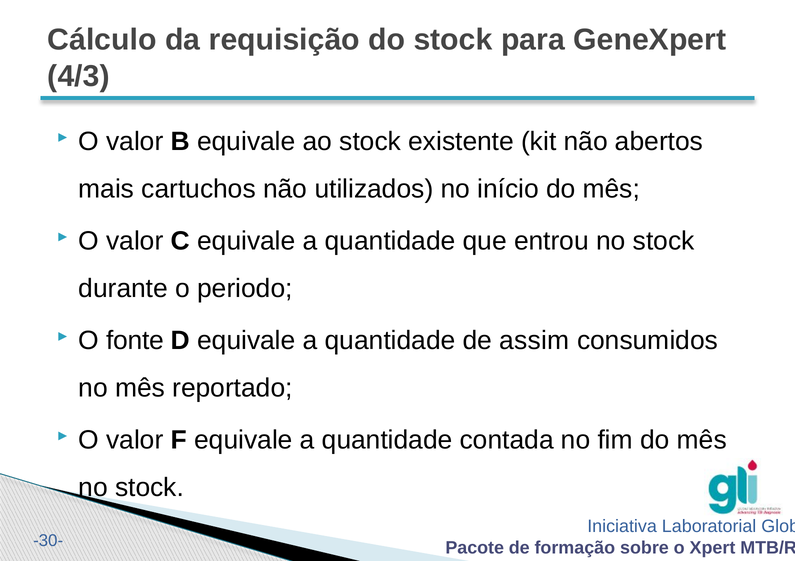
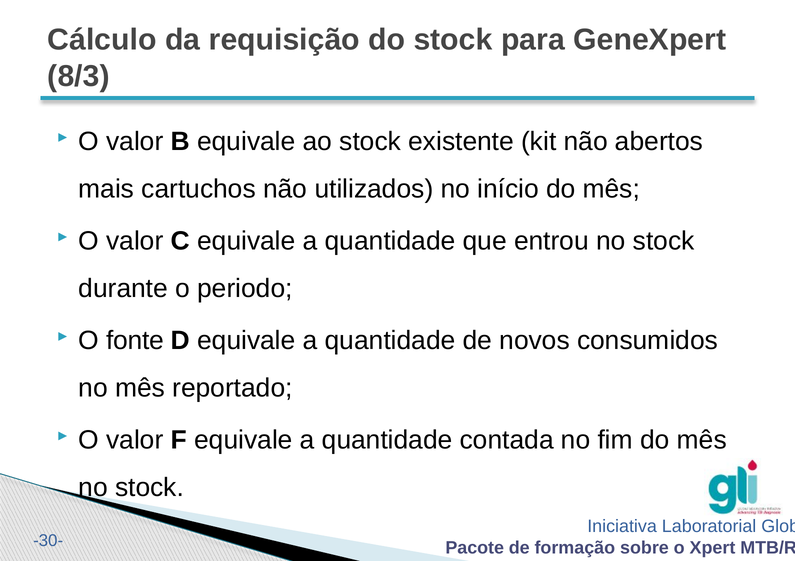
4/3: 4/3 -> 8/3
assim: assim -> novos
